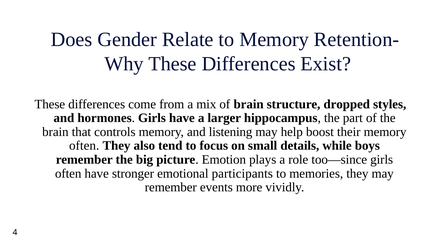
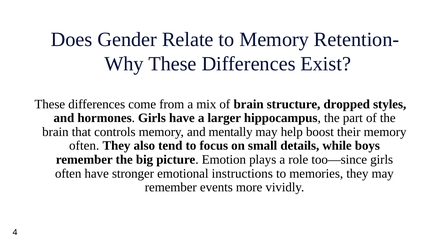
listening: listening -> mentally
participants: participants -> instructions
